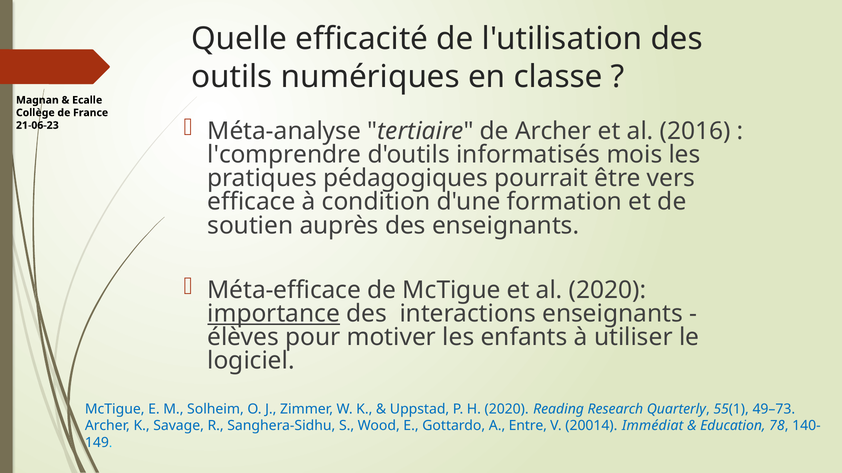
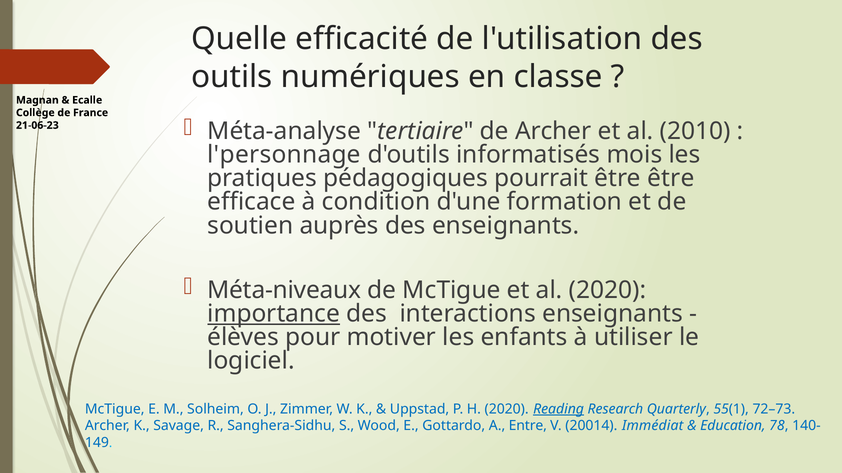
2016: 2016 -> 2010
l'comprendre: l'comprendre -> l'personnage
être vers: vers -> être
Méta-efficace: Méta-efficace -> Méta-niveaux
Reading underline: none -> present
49–73: 49–73 -> 72–73
